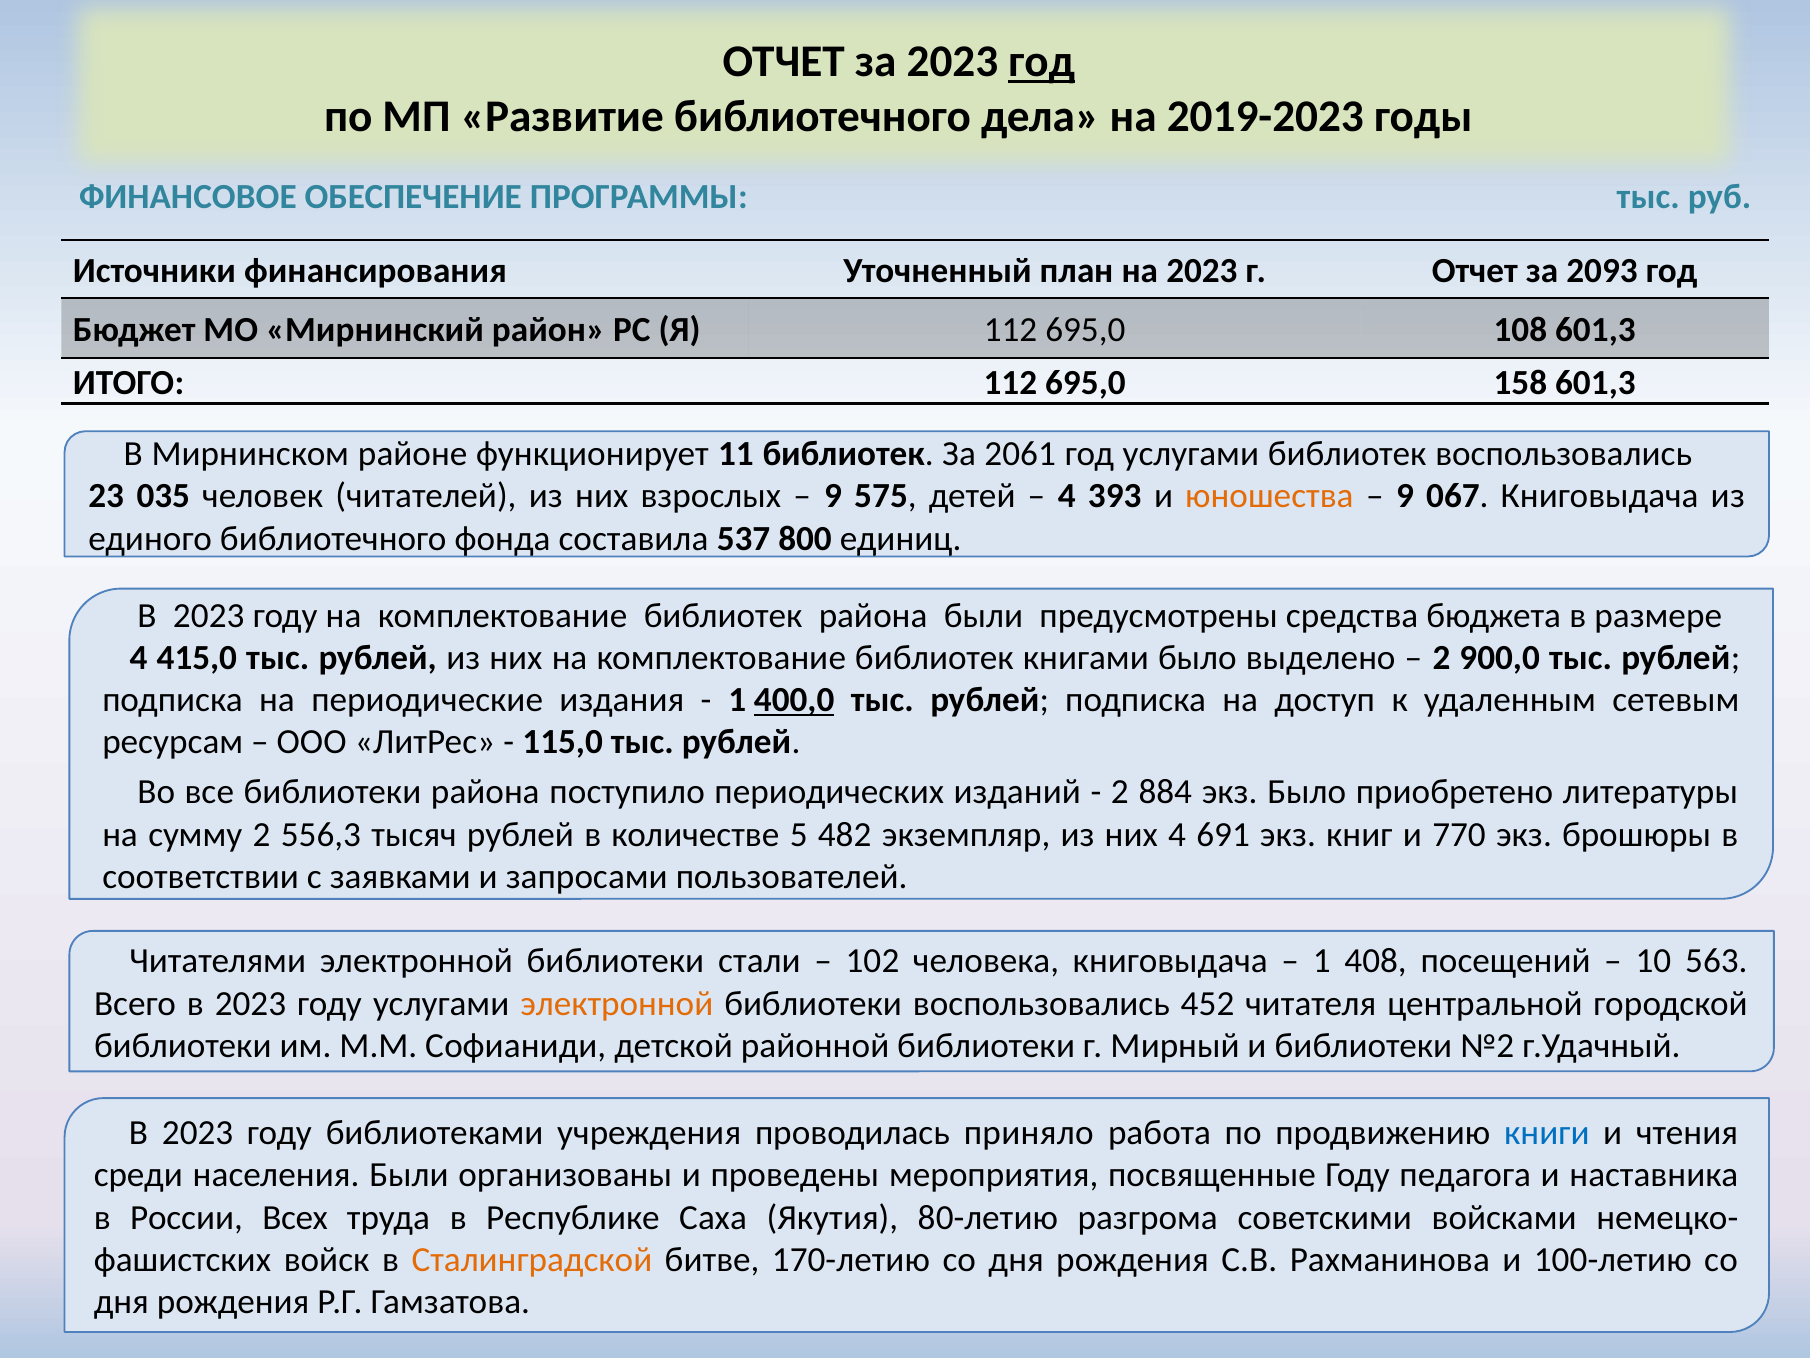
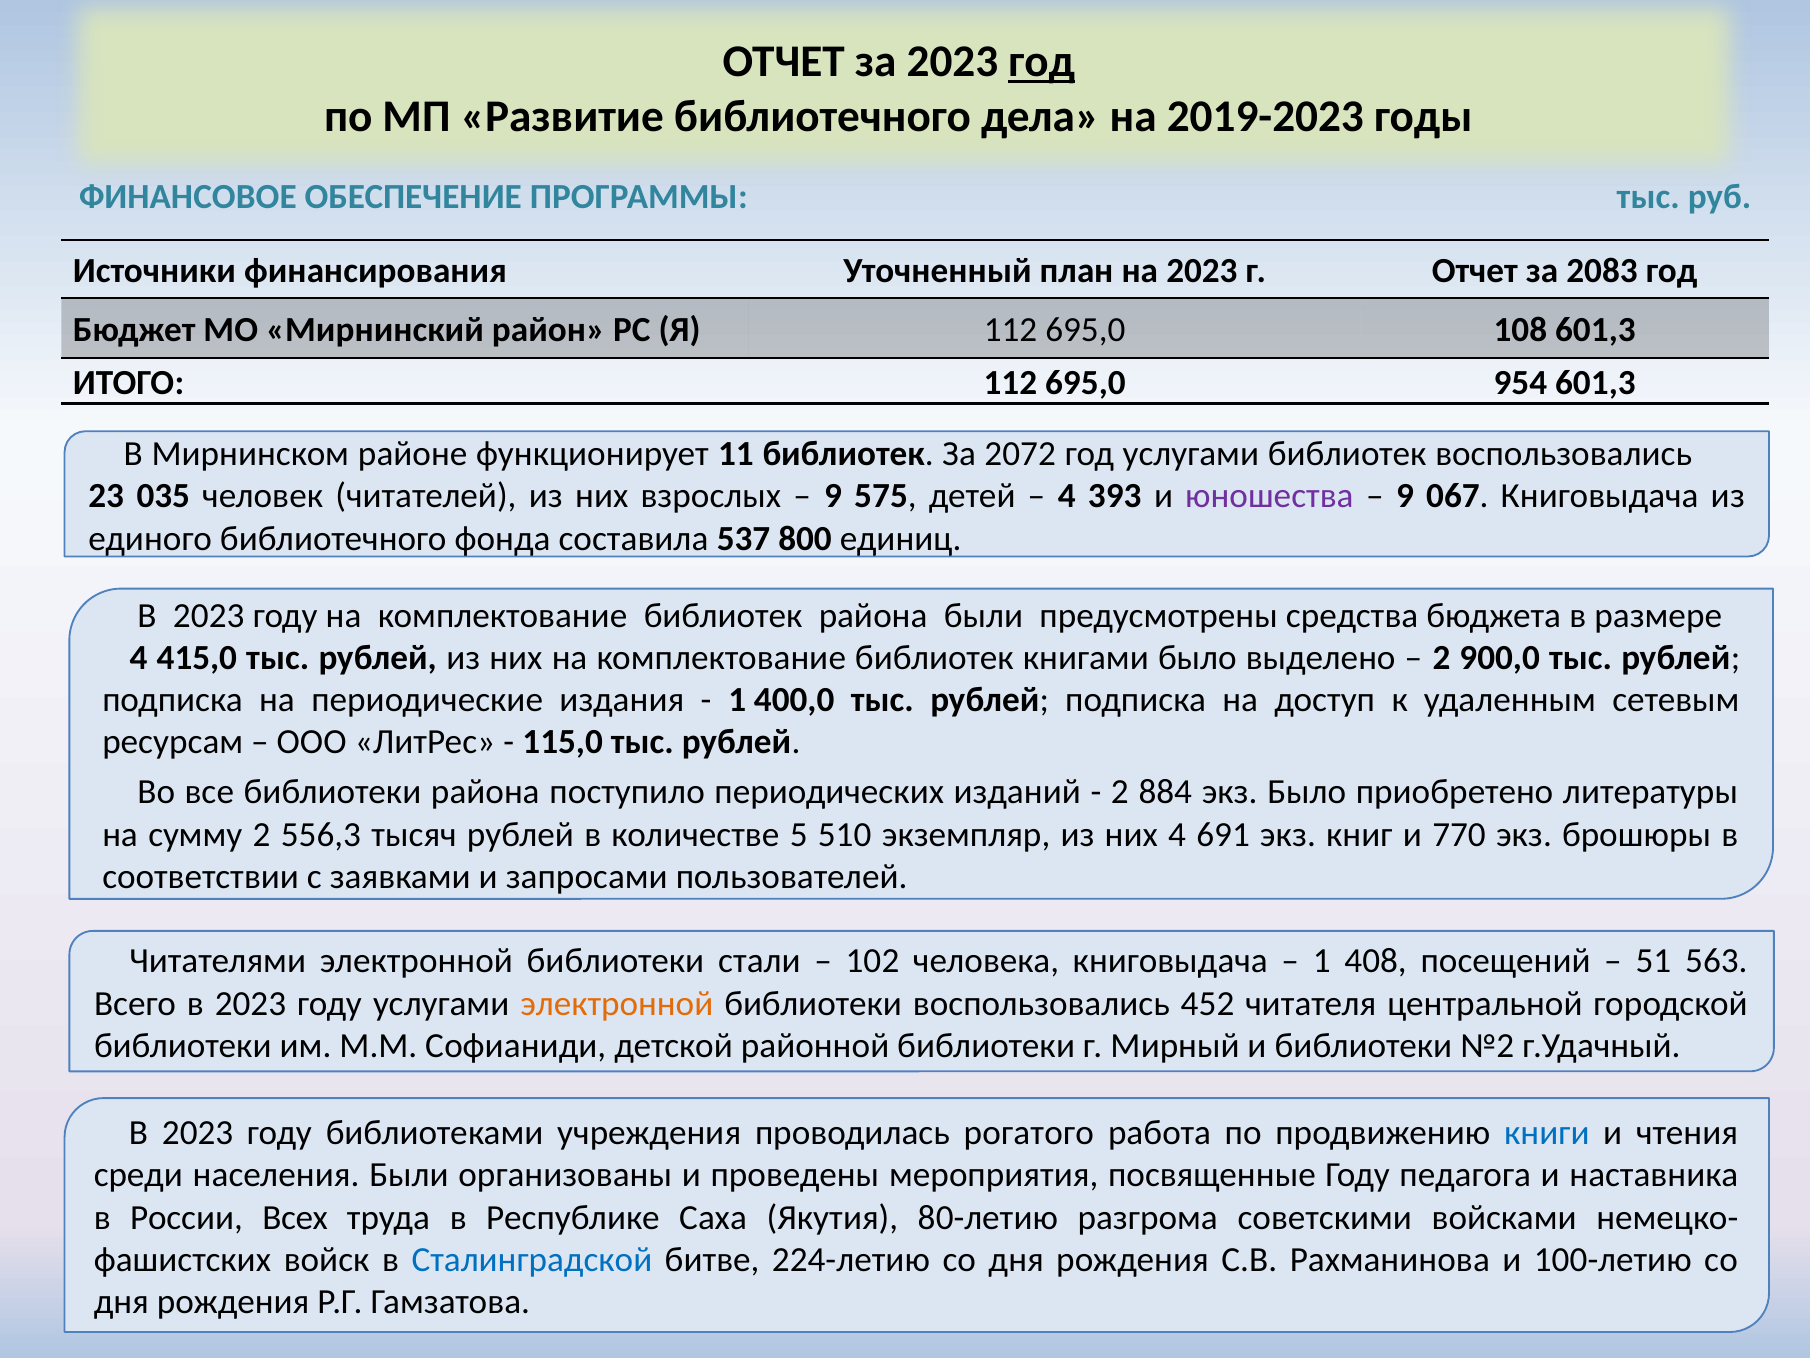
2093: 2093 -> 2083
158: 158 -> 954
2061: 2061 -> 2072
юношества colour: orange -> purple
400,0 underline: present -> none
482: 482 -> 510
10: 10 -> 51
приняло: приняло -> рогатого
Сталинградской colour: orange -> blue
170-летию: 170-летию -> 224-летию
